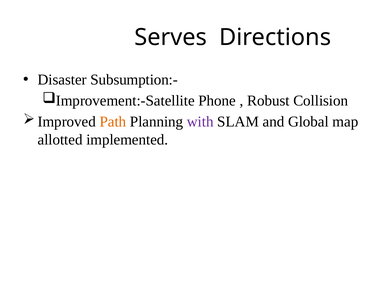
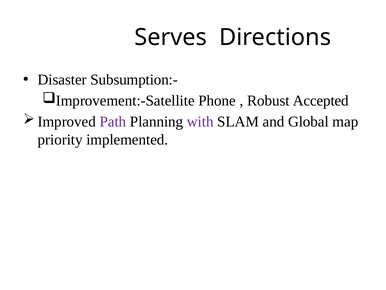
Collision: Collision -> Accepted
Path colour: orange -> purple
allotted: allotted -> priority
